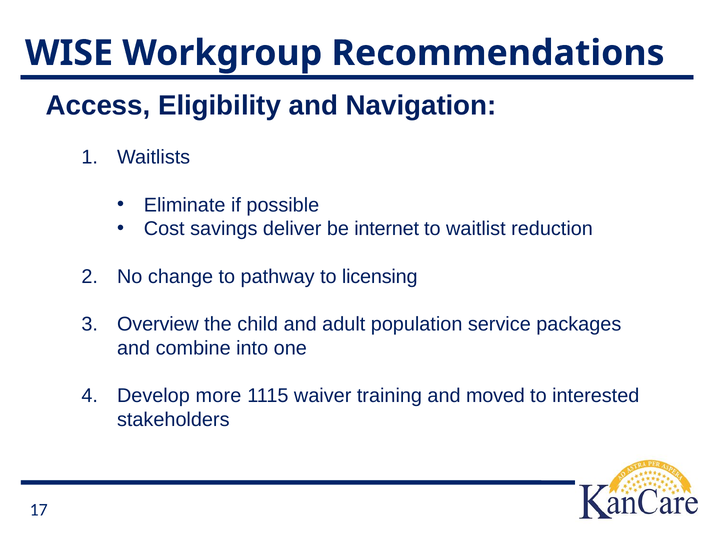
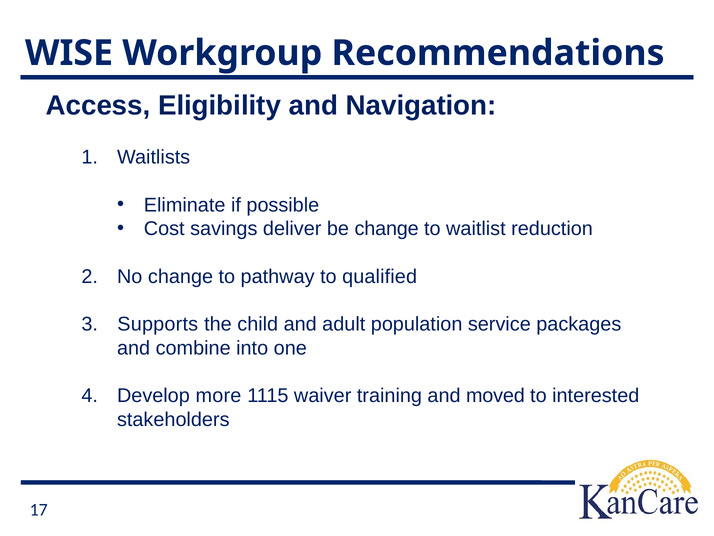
be internet: internet -> change
licensing: licensing -> qualified
Overview: Overview -> Supports
